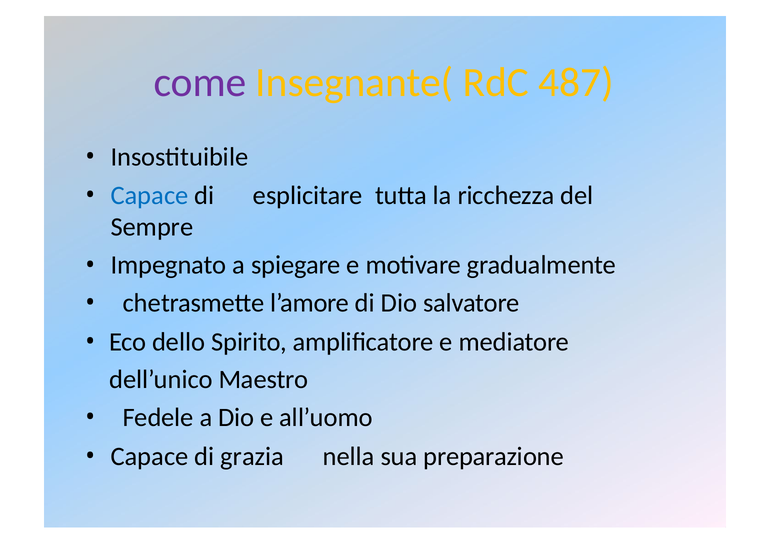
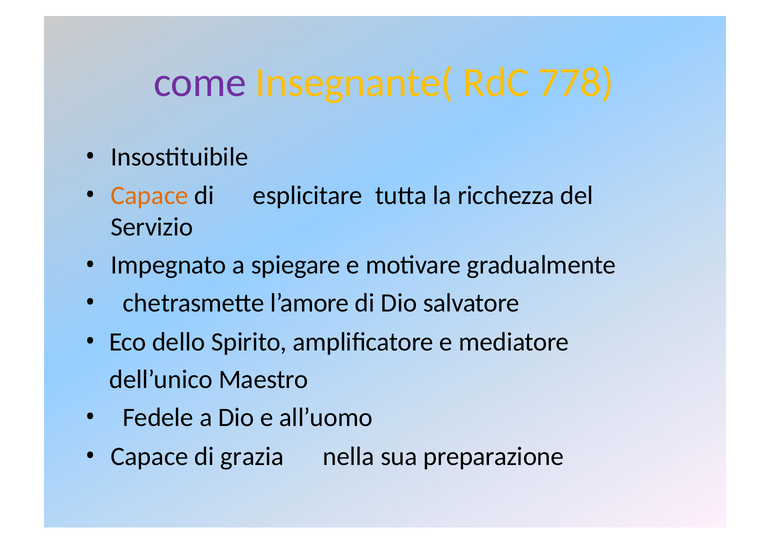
487: 487 -> 778
Capace at (150, 195) colour: blue -> orange
Sempre: Sempre -> Servizio
